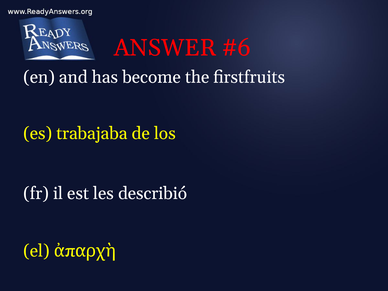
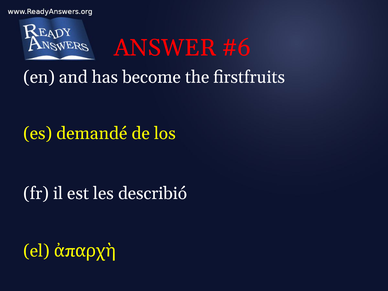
trabajaba: trabajaba -> demandé
